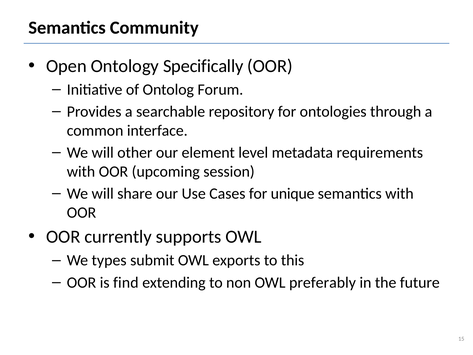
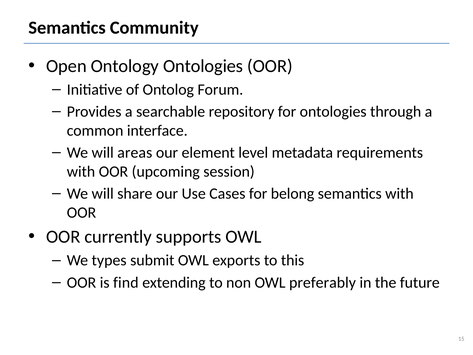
Ontology Specifically: Specifically -> Ontologies
other: other -> areas
unique: unique -> belong
